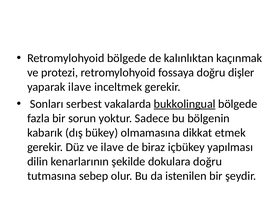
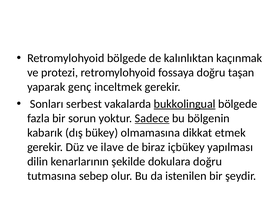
dişler: dişler -> taşan
yaparak ilave: ilave -> genç
Sadece underline: none -> present
